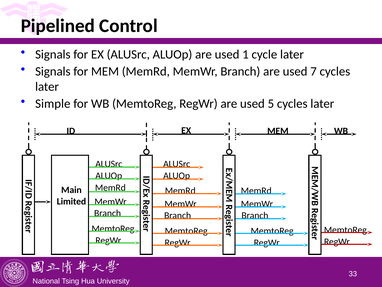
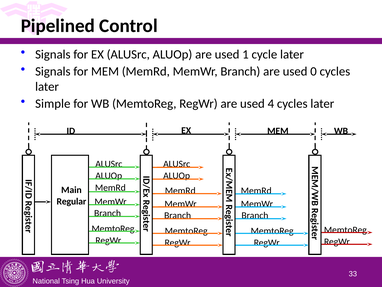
7: 7 -> 0
5: 5 -> 4
Limited: Limited -> Regular
